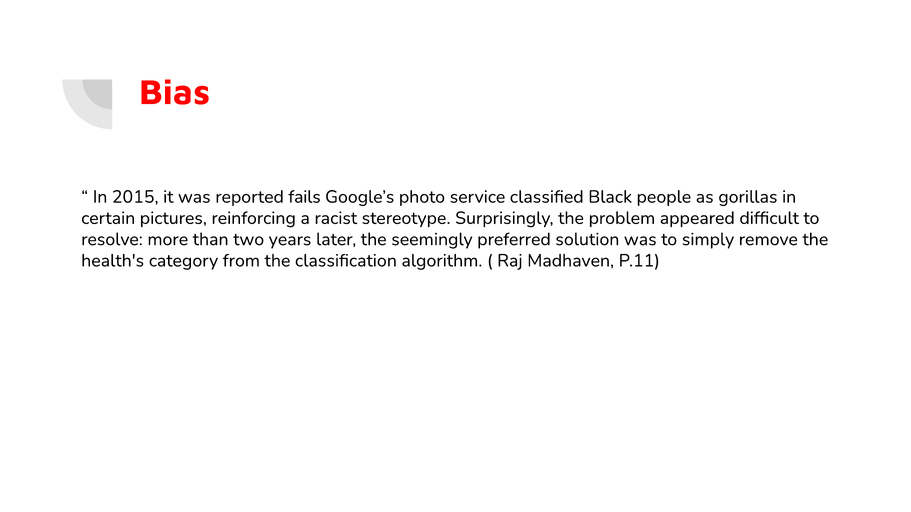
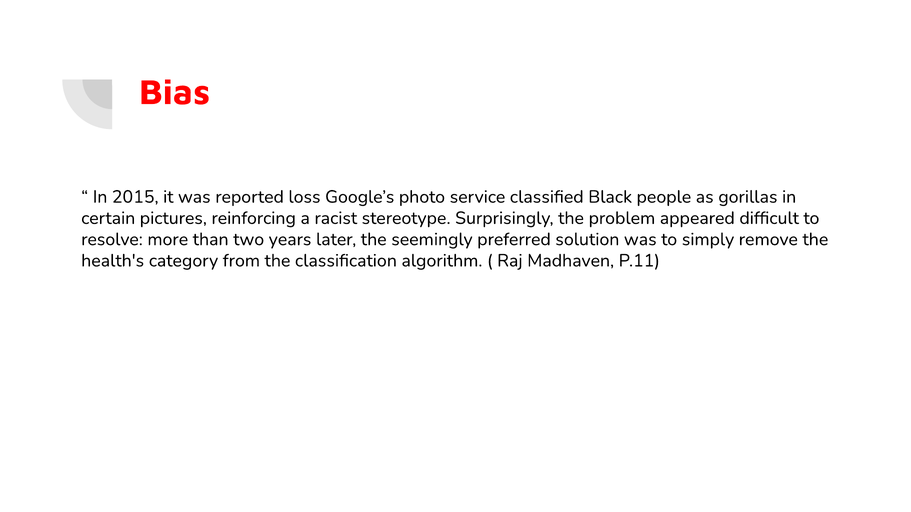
fails: fails -> loss
